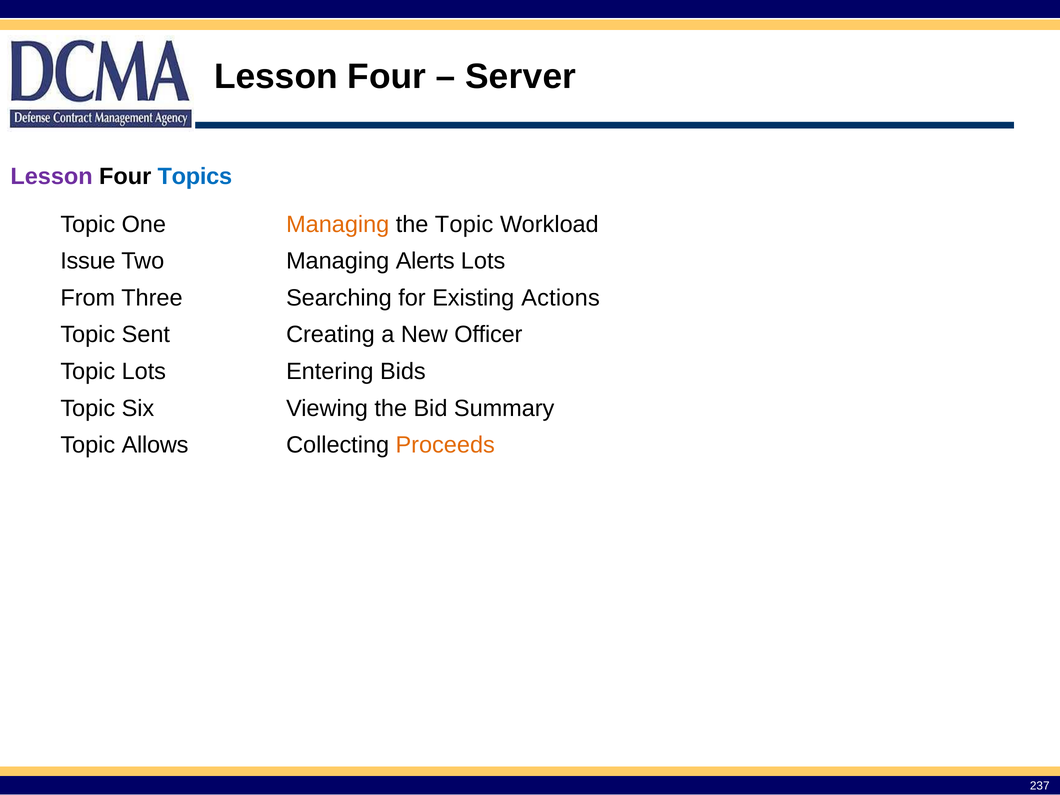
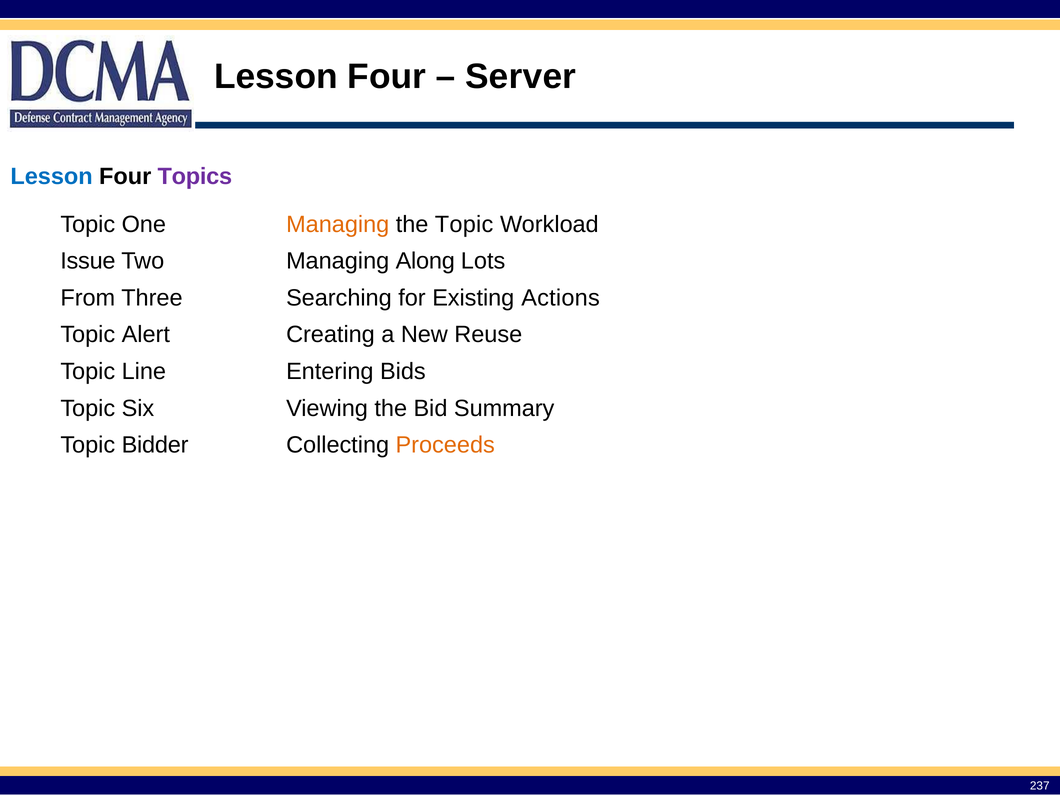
Lesson at (52, 177) colour: purple -> blue
Topics colour: blue -> purple
Alerts: Alerts -> Along
Sent: Sent -> Alert
Officer: Officer -> Reuse
Topic Lots: Lots -> Line
Allows: Allows -> Bidder
